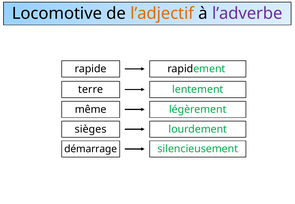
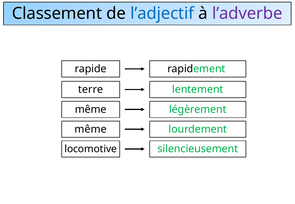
Locomotive: Locomotive -> Classement
l’adjectif colour: orange -> blue
sièges at (91, 129): sièges -> même
démarrage: démarrage -> locomotive
